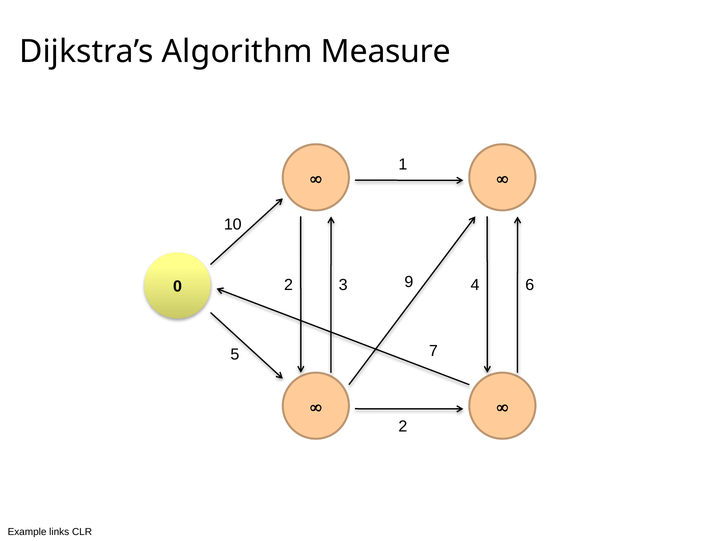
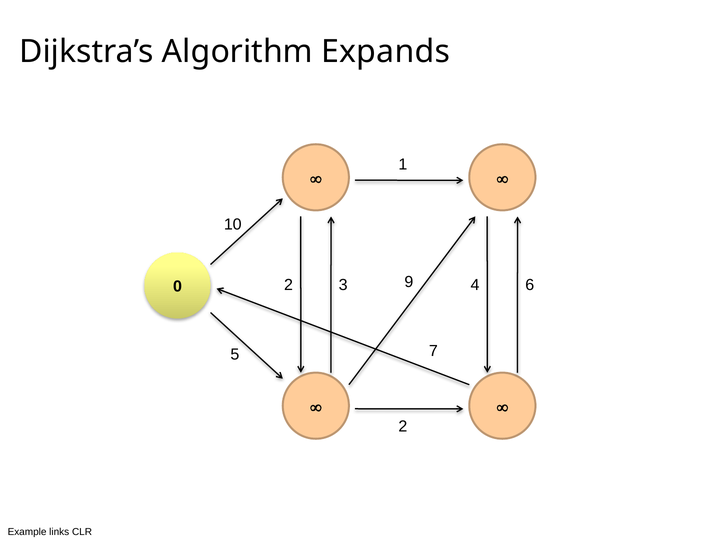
Measure: Measure -> Expands
